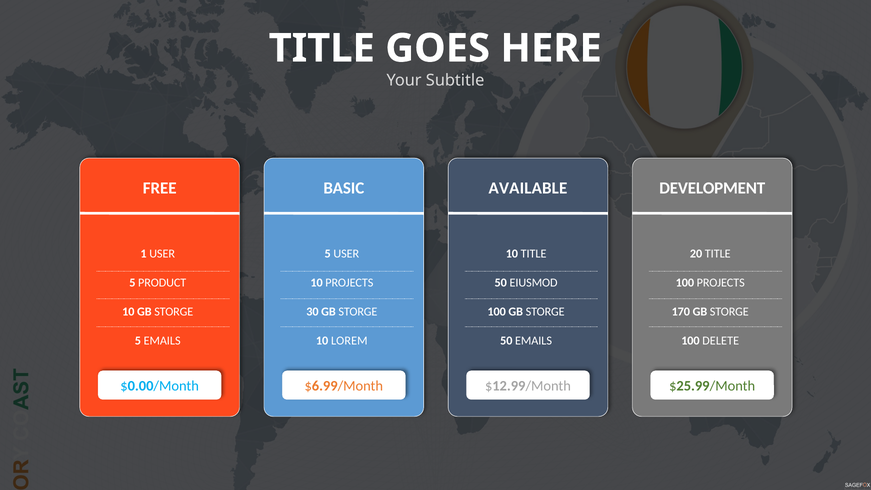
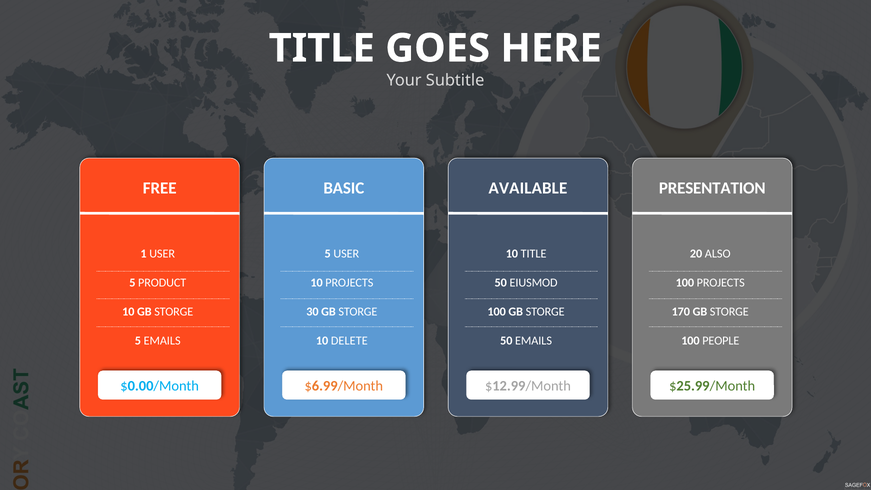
DEVELOPMENT: DEVELOPMENT -> PRESENTATION
20 TITLE: TITLE -> ALSO
LOREM: LOREM -> DELETE
DELETE: DELETE -> PEOPLE
